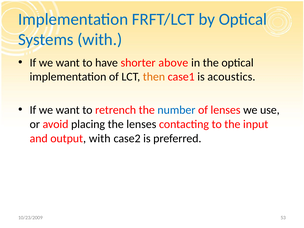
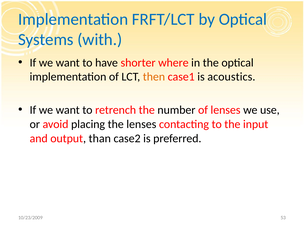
above: above -> where
number colour: blue -> black
output with: with -> than
